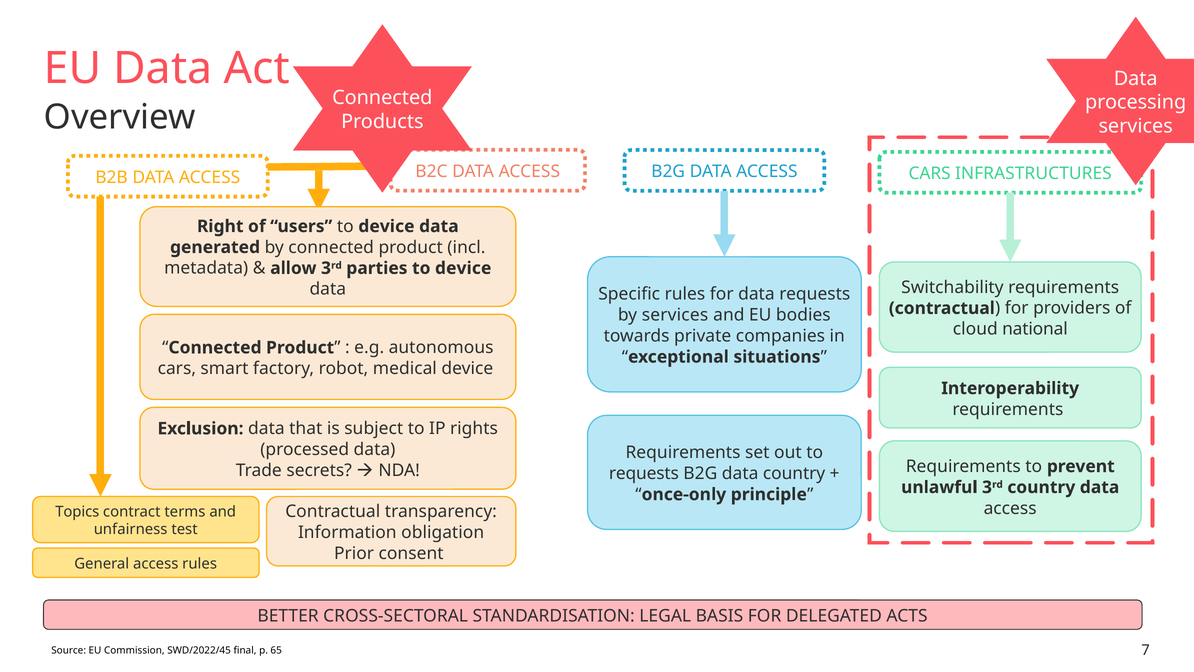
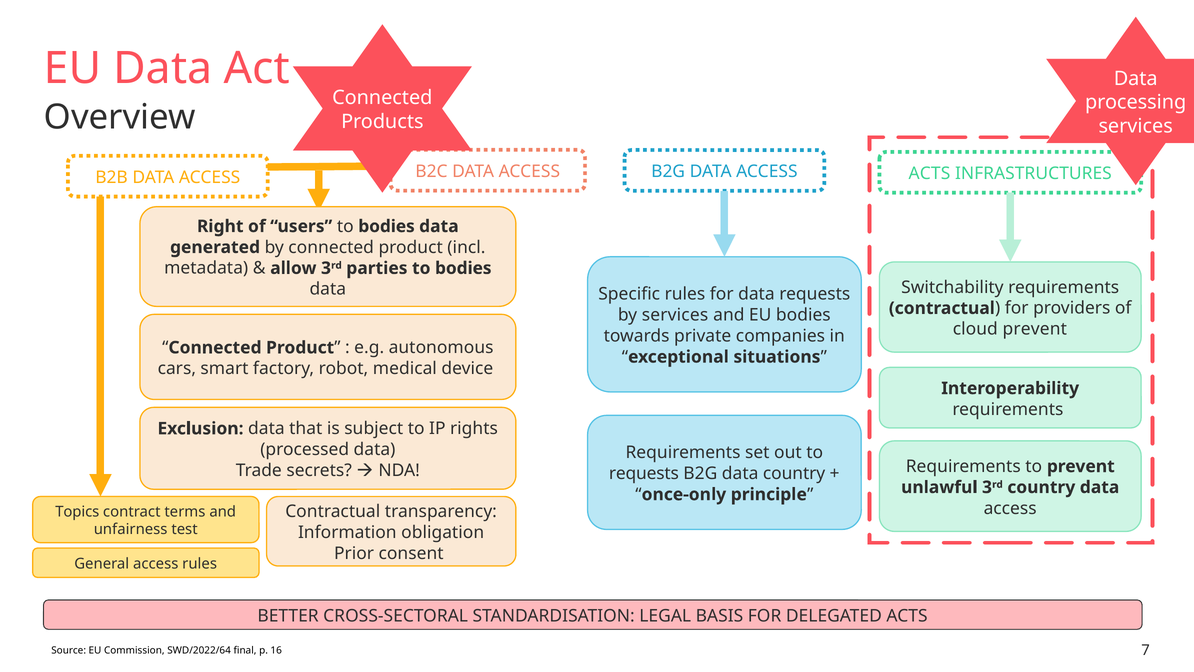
ACCESS CARS: CARS -> ACTS
users to device: device -> bodies
parties to device: device -> bodies
cloud national: national -> prevent
SWD/2022/45: SWD/2022/45 -> SWD/2022/64
65: 65 -> 16
